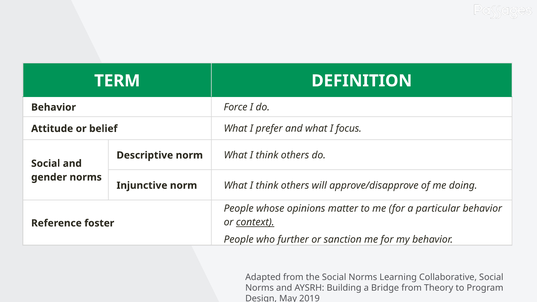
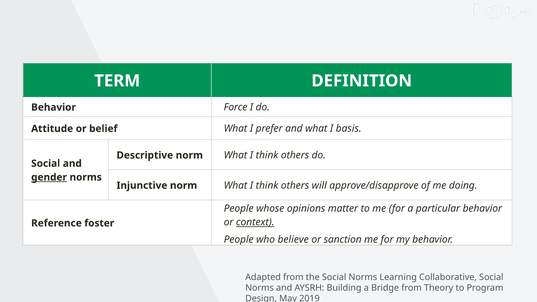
focus: focus -> basis
gender underline: none -> present
further: further -> believe
